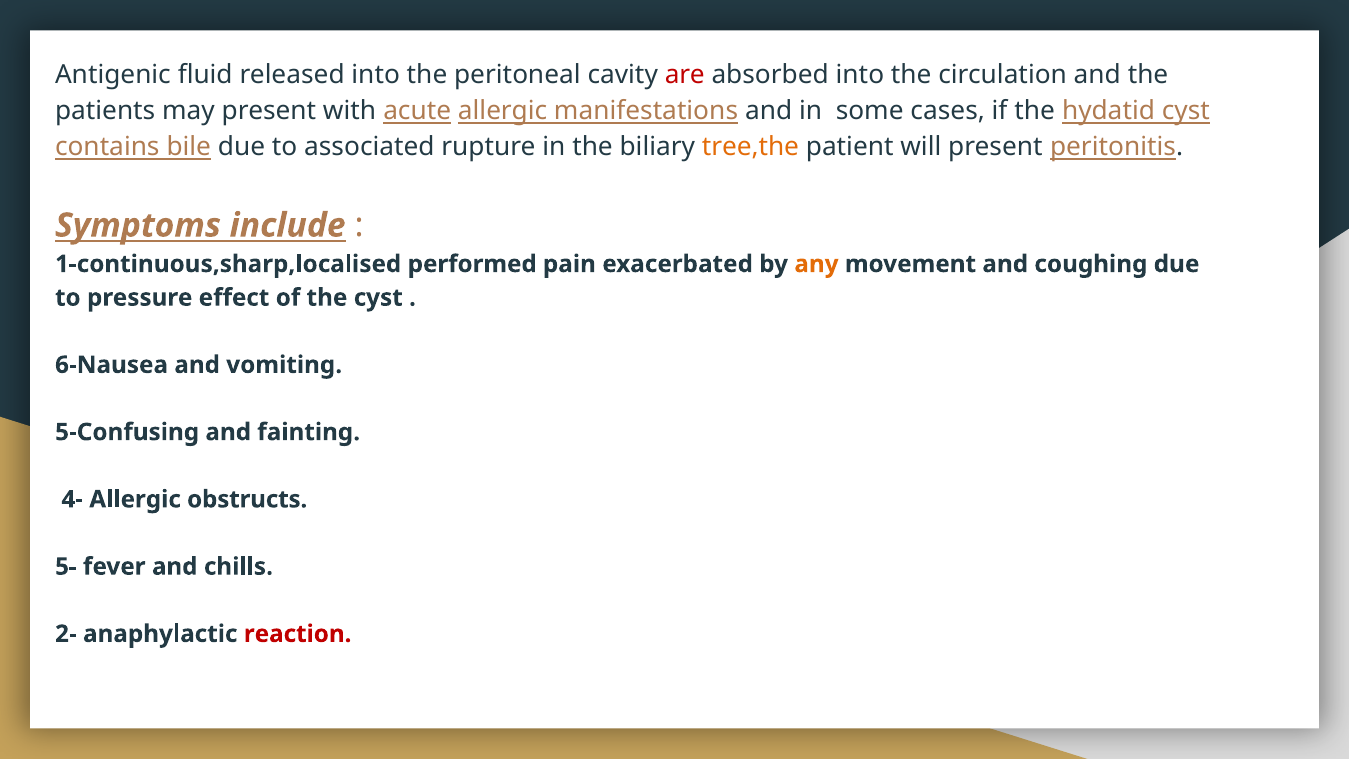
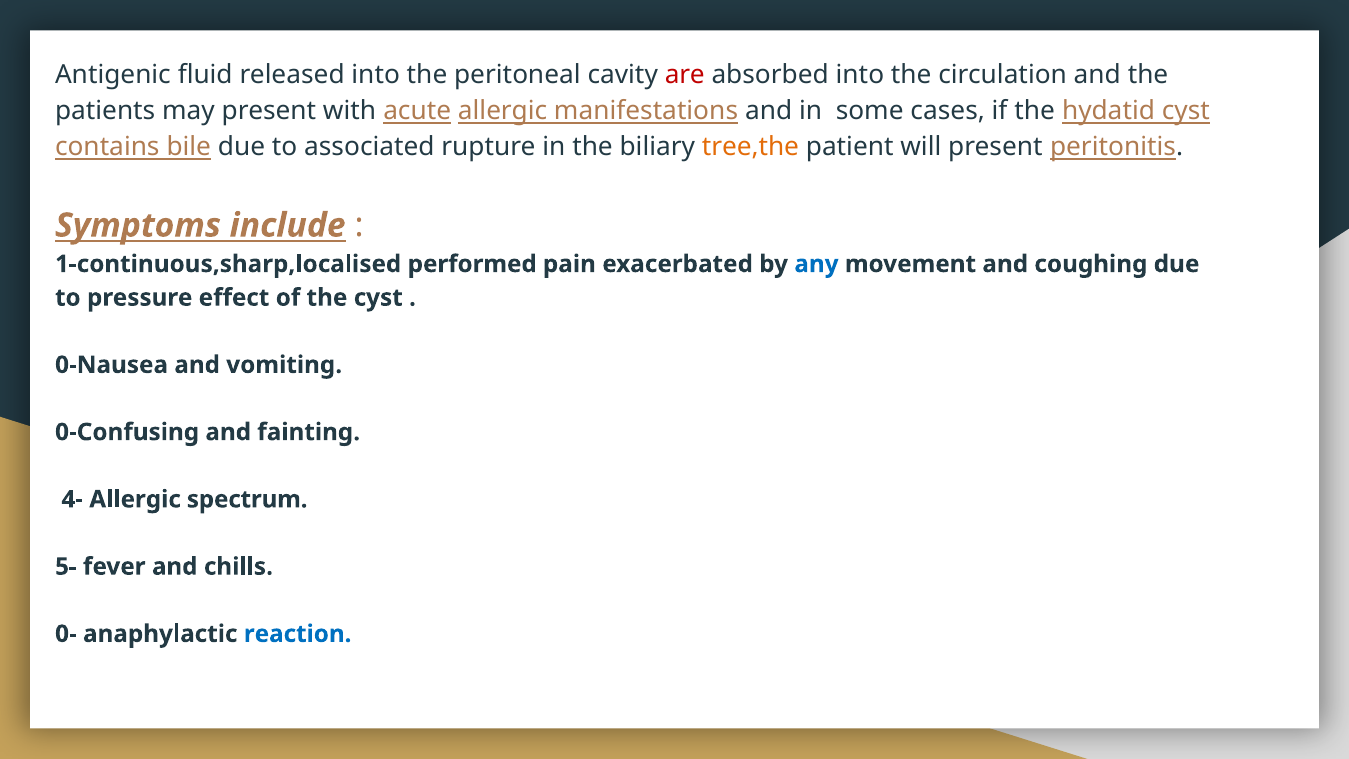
any colour: orange -> blue
6-Nausea: 6-Nausea -> 0-Nausea
5-Confusing: 5-Confusing -> 0-Confusing
obstructs: obstructs -> spectrum
2-: 2- -> 0-
reaction colour: red -> blue
